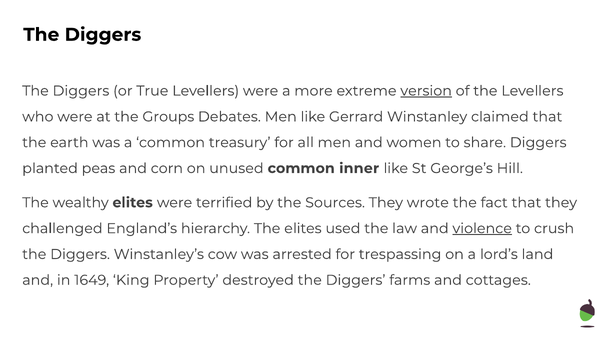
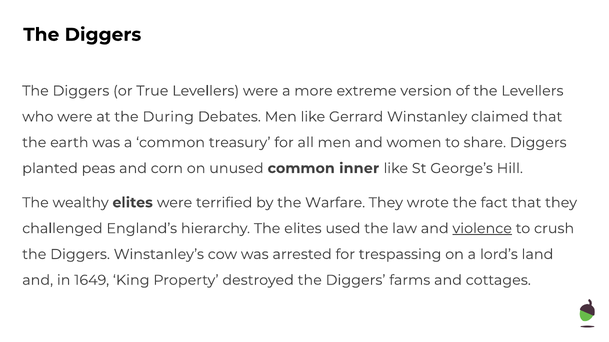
version underline: present -> none
Groups: Groups -> During
Sources: Sources -> Warfare
